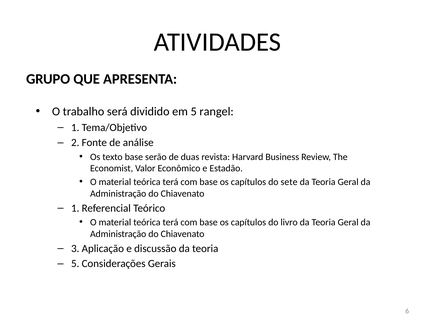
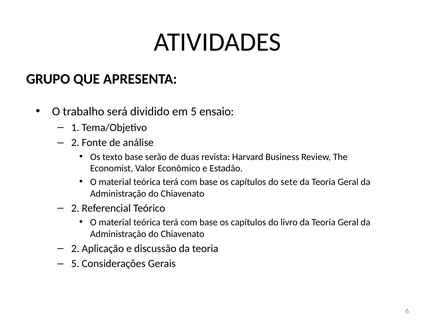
rangel: rangel -> ensaio
1 at (75, 208): 1 -> 2
3 at (75, 249): 3 -> 2
